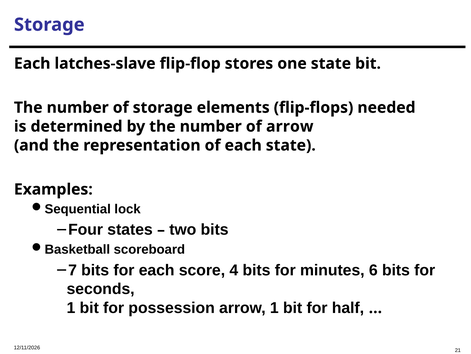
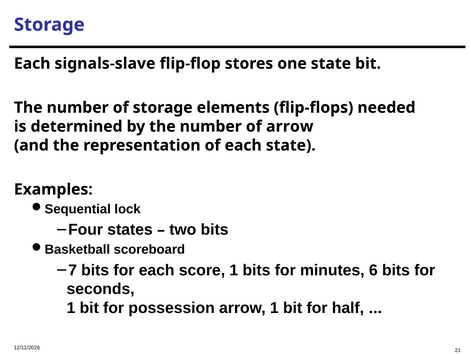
latches-slave: latches-slave -> signals-slave
score 4: 4 -> 1
